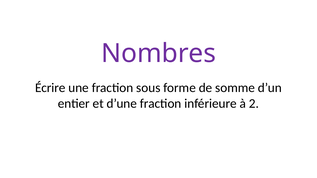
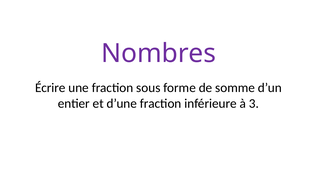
2: 2 -> 3
